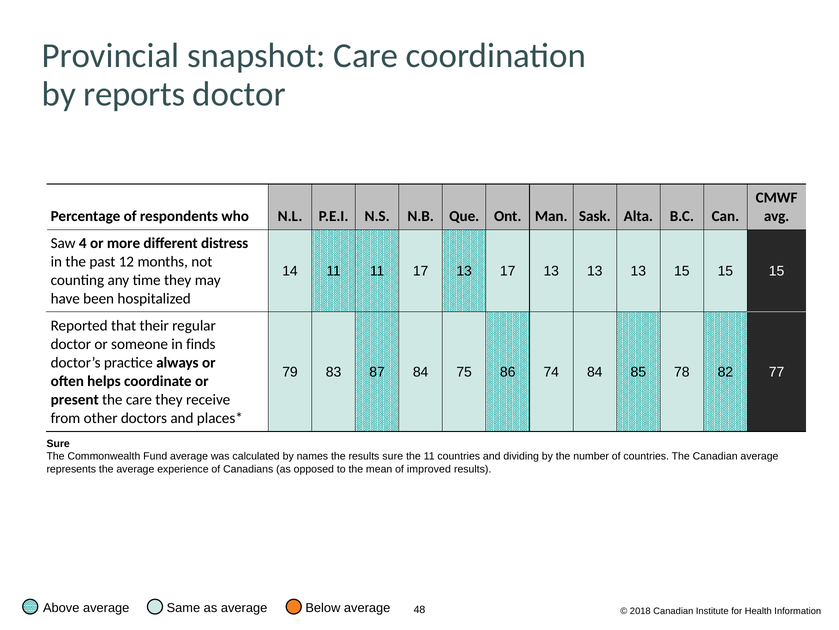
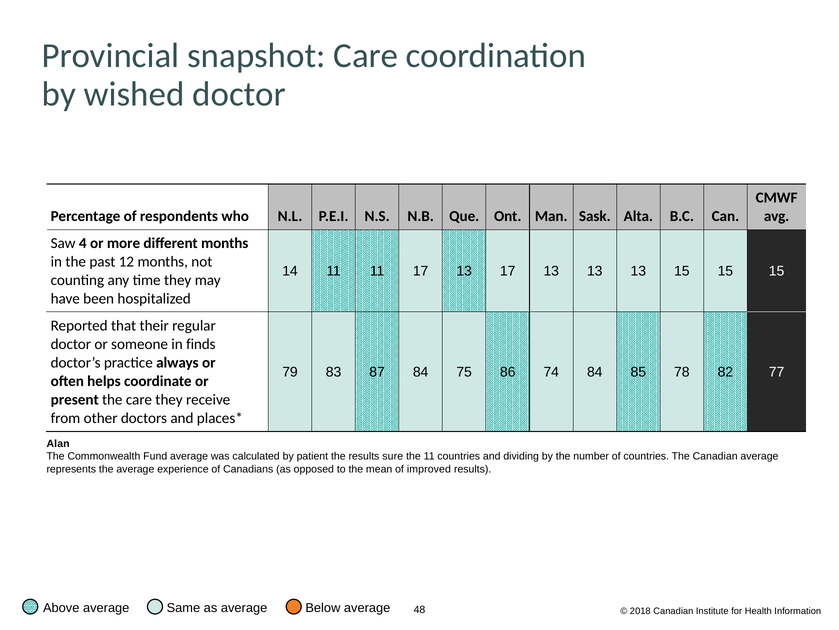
reports: reports -> wished
different distress: distress -> months
Sure at (58, 443): Sure -> Alan
names: names -> patient
